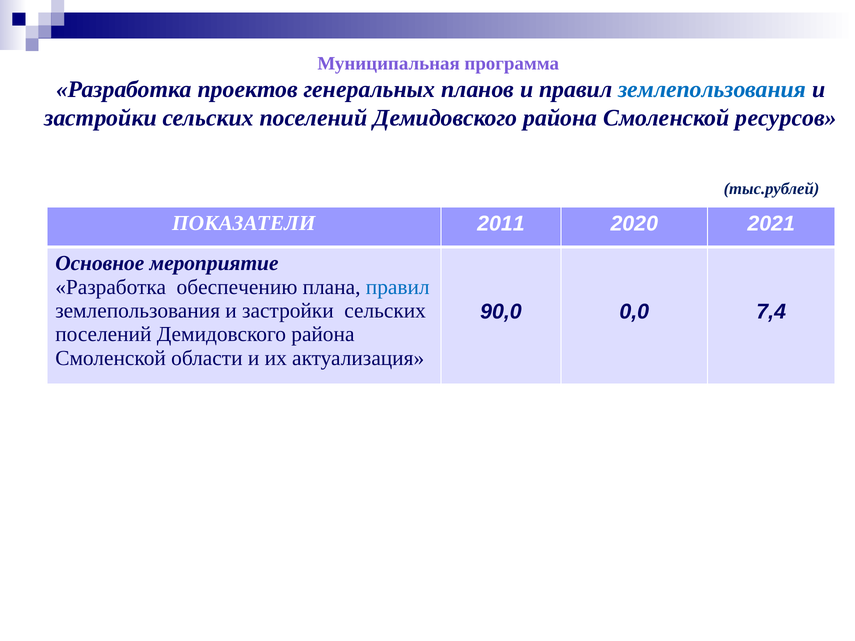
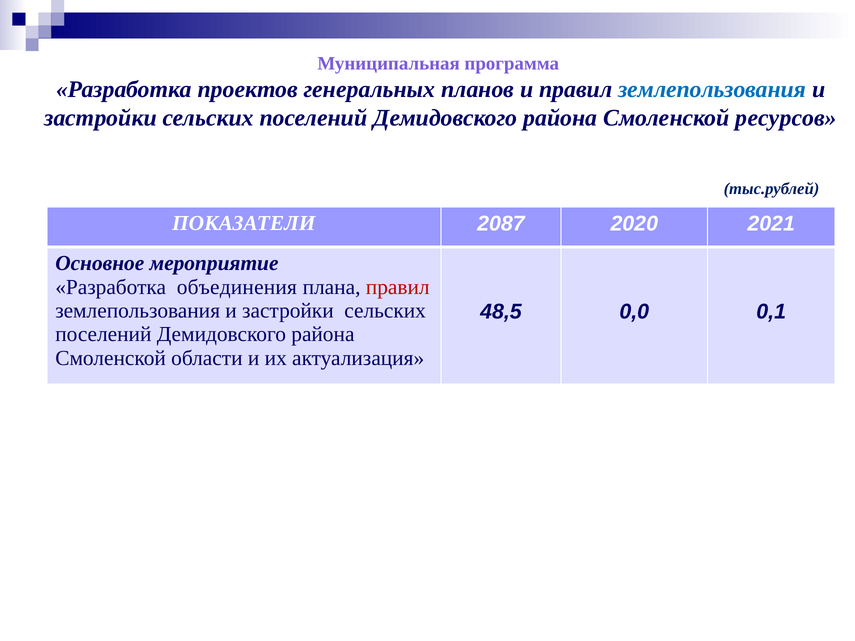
2011: 2011 -> 2087
обеспечению: обеспечению -> объединения
правил at (398, 287) colour: blue -> red
90,0: 90,0 -> 48,5
7,4: 7,4 -> 0,1
